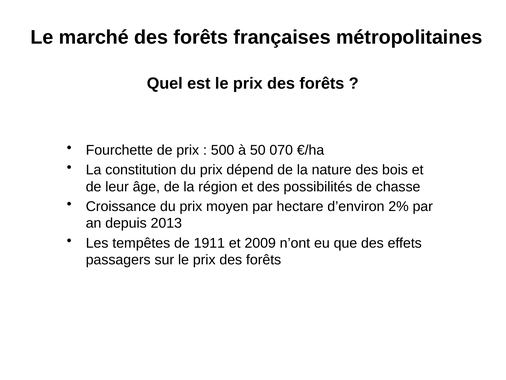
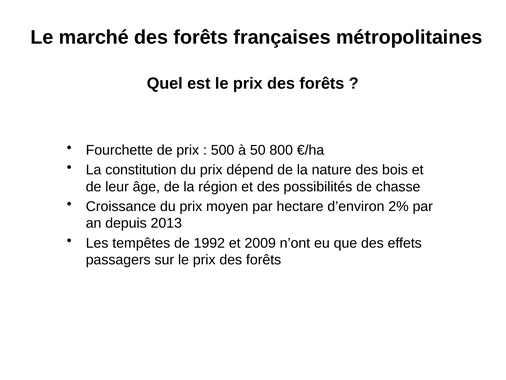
070: 070 -> 800
1911: 1911 -> 1992
